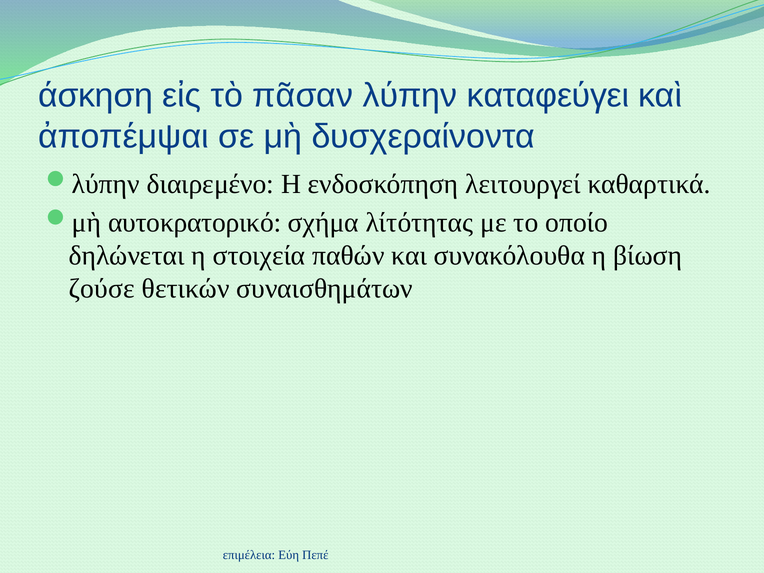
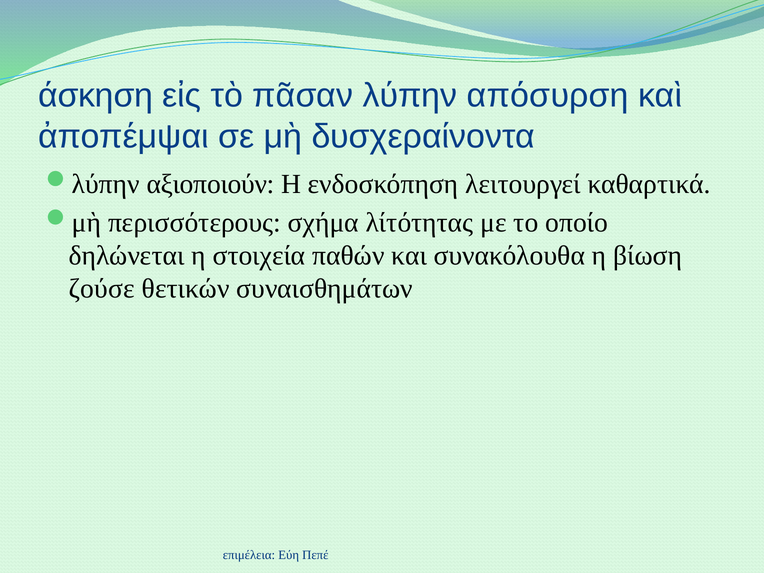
καταφεύγει: καταφεύγει -> απόσυρση
διαιρεμένο: διαιρεμένο -> αξιοποιούν
αυτοκρατορικό: αυτοκρατορικό -> περισσότερους
